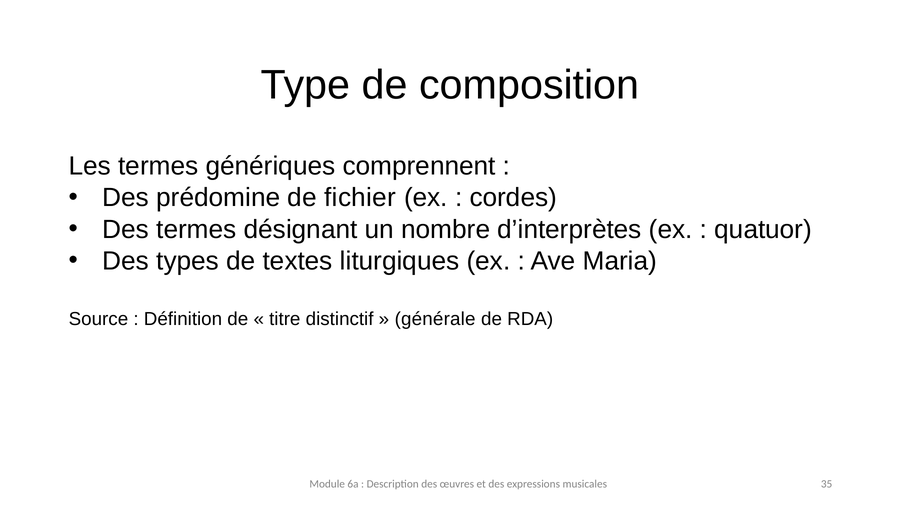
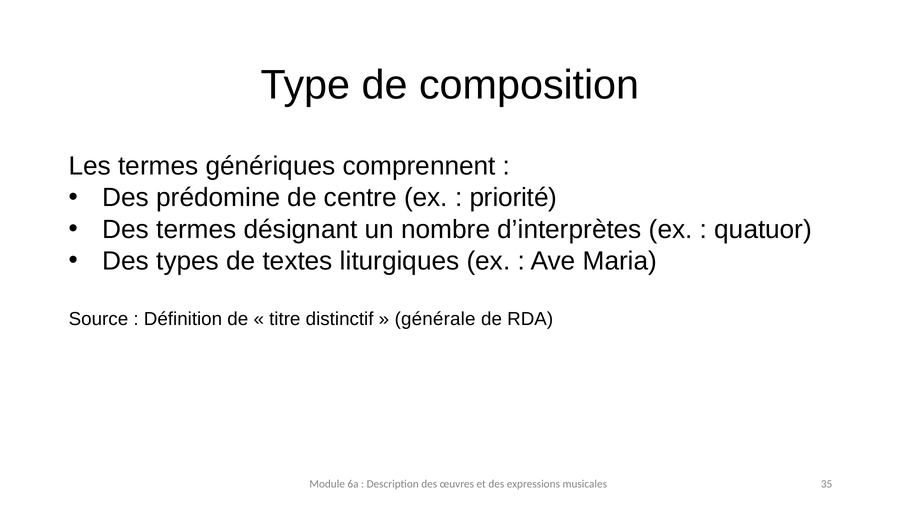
fichier: fichier -> centre
cordes: cordes -> priorité
